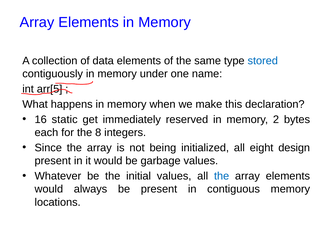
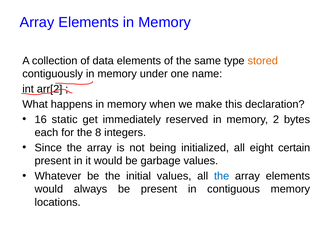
stored colour: blue -> orange
arr[5: arr[5 -> arr[2
design: design -> certain
